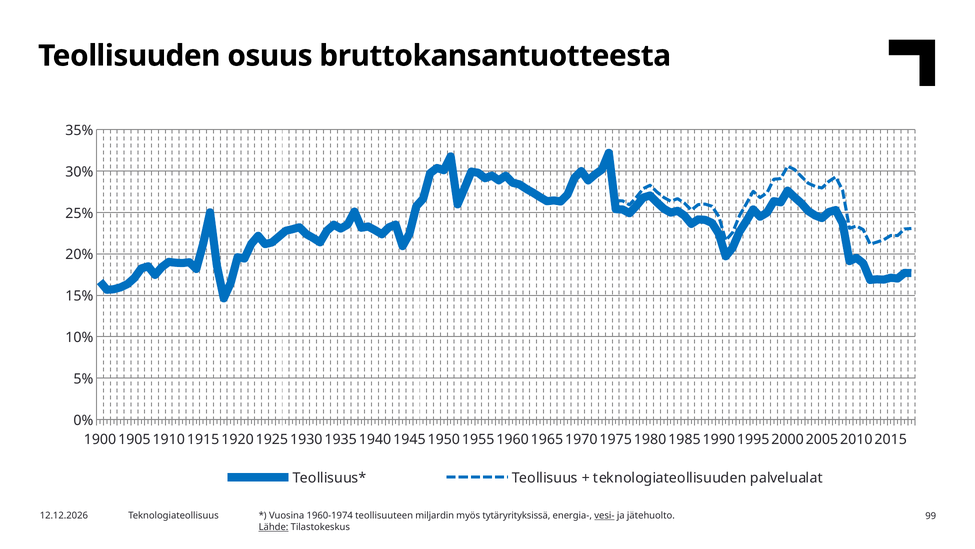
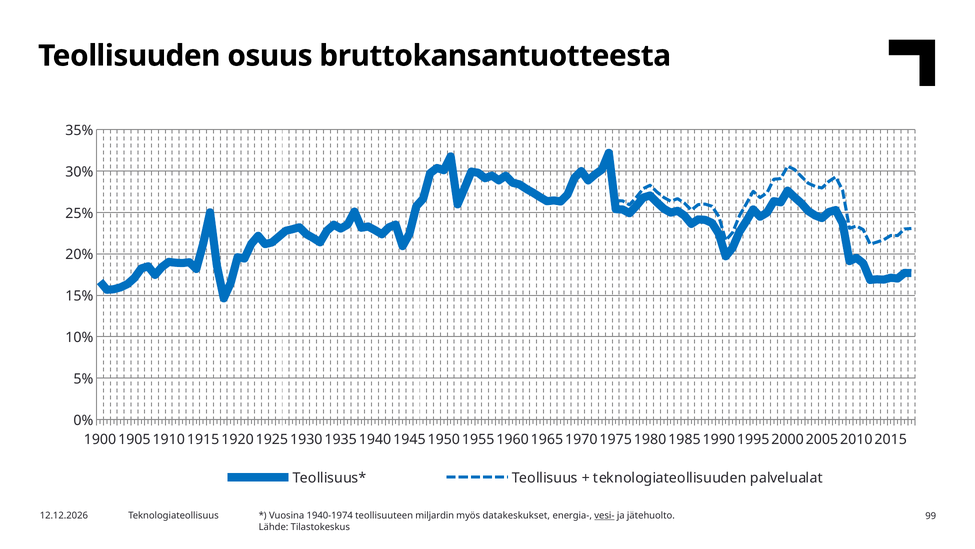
1960-1974: 1960-1974 -> 1940-1974
tytäryrityksissä: tytäryrityksissä -> datakeskukset
Lähde underline: present -> none
